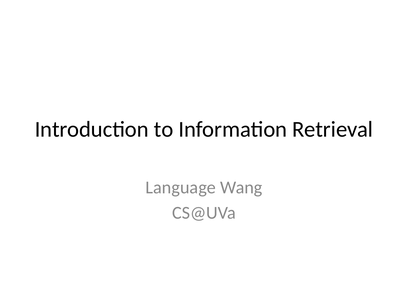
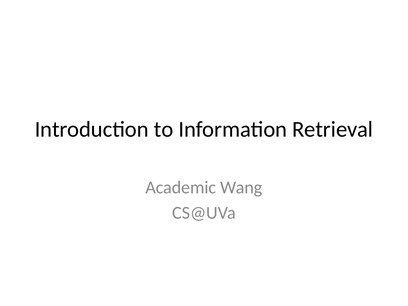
Language: Language -> Academic
